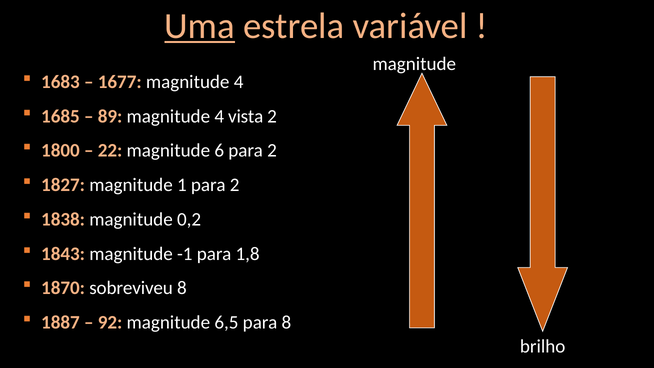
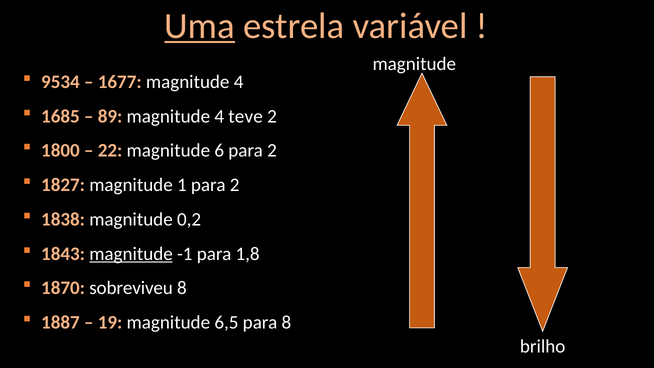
1683: 1683 -> 9534
vista: vista -> teve
magnitude at (131, 254) underline: none -> present
92: 92 -> 19
